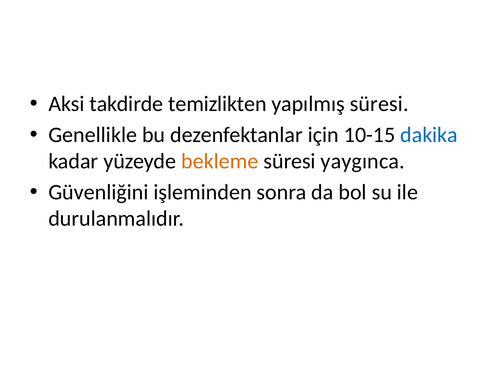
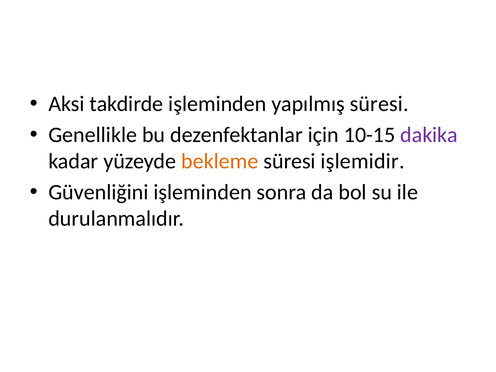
takdirde temizlikten: temizlikten -> işleminden
dakika colour: blue -> purple
yaygınca: yaygınca -> işlemidir
